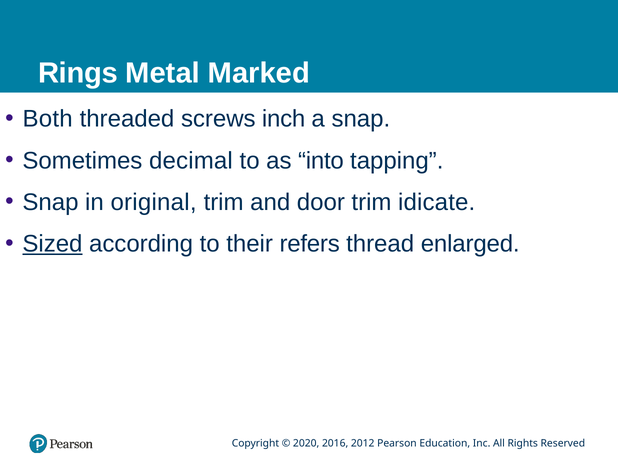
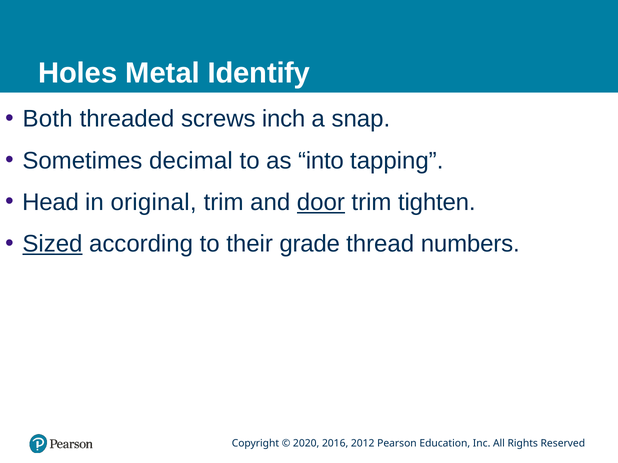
Rings: Rings -> Holes
Marked: Marked -> Identify
Snap at (50, 203): Snap -> Head
door underline: none -> present
idicate: idicate -> tighten
refers: refers -> grade
enlarged: enlarged -> numbers
